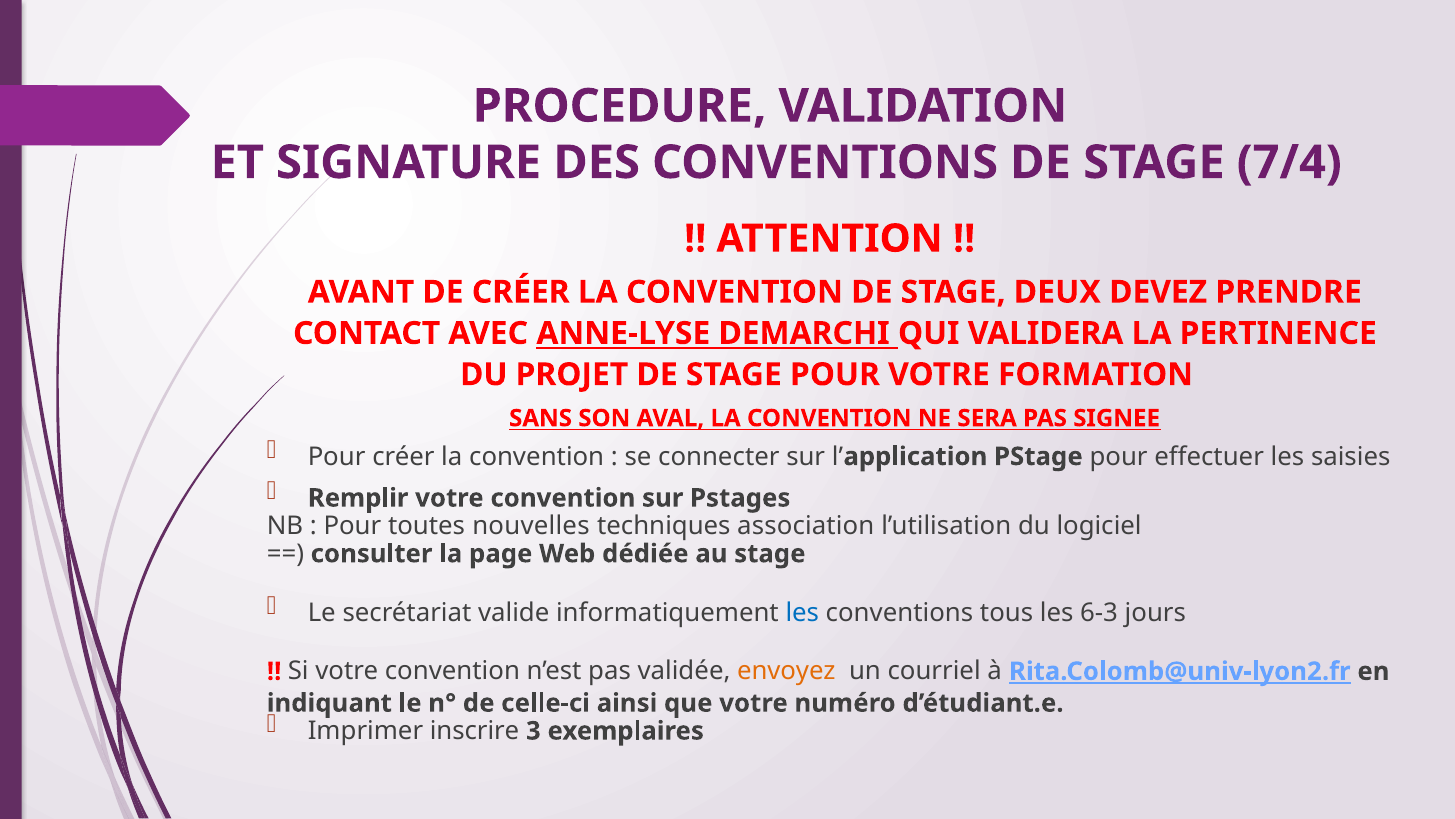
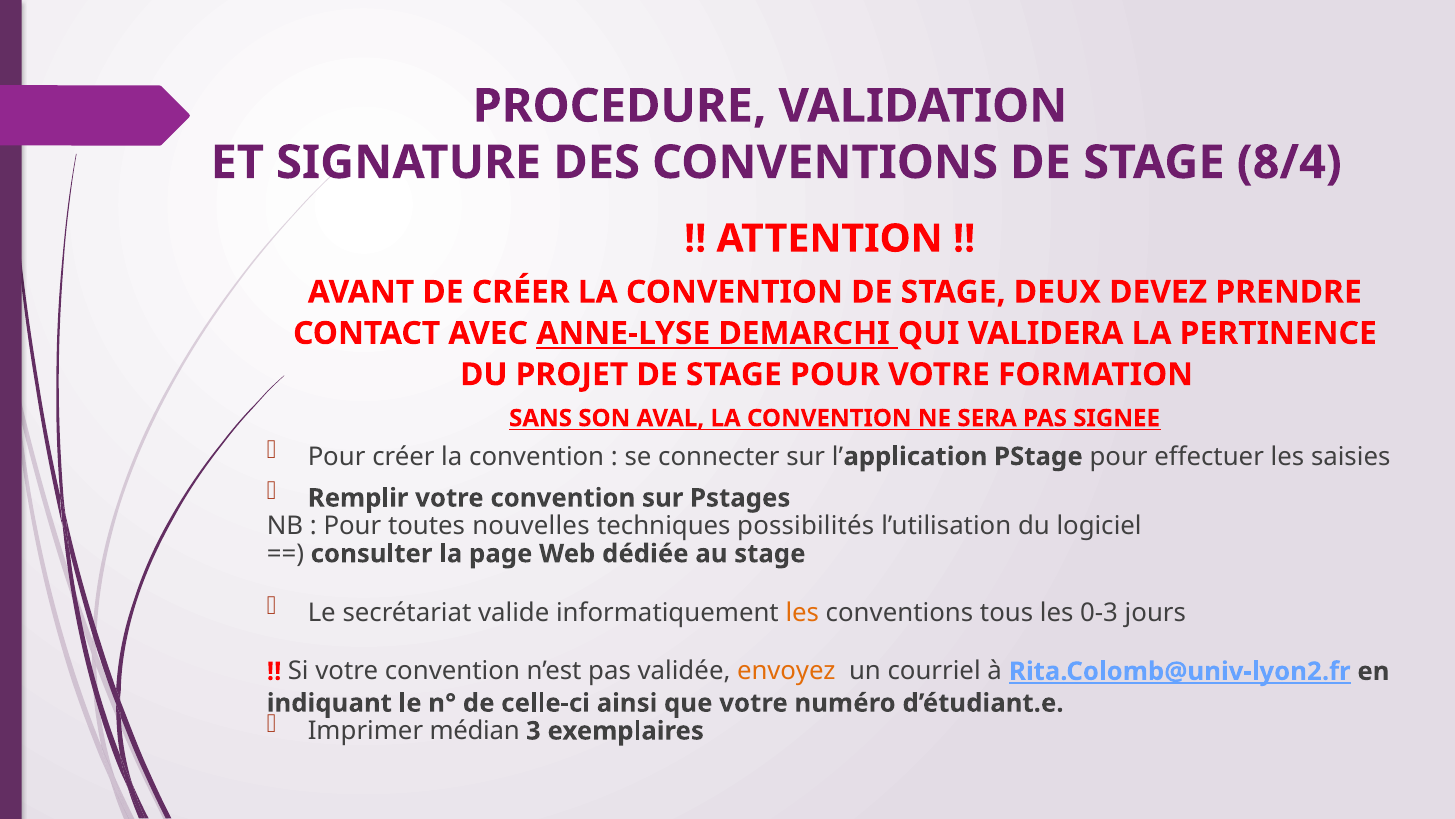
7/4: 7/4 -> 8/4
association: association -> possibilités
les at (802, 612) colour: blue -> orange
6-3: 6-3 -> 0-3
inscrire: inscrire -> médian
